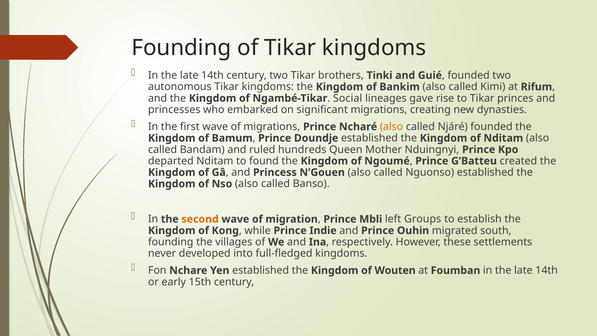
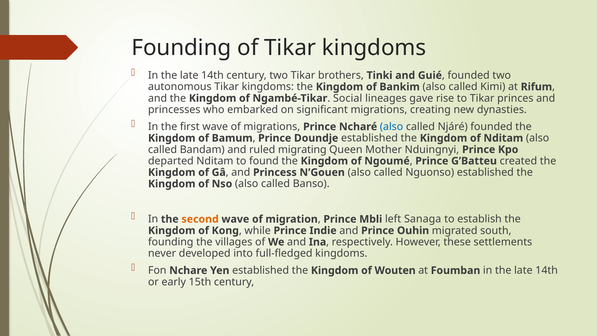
also at (392, 127) colour: orange -> blue
hundreds: hundreds -> migrating
Groups: Groups -> Sanaga
